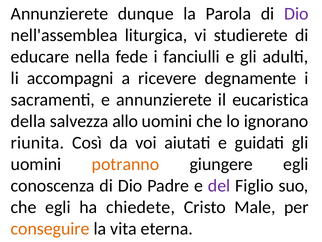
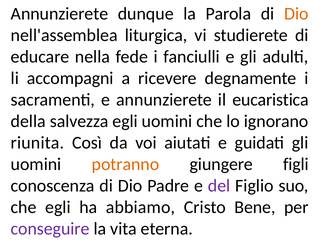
Dio at (296, 14) colour: purple -> orange
salvezza allo: allo -> egli
giungere egli: egli -> figli
chiedete: chiedete -> abbiamo
Male: Male -> Bene
conseguire colour: orange -> purple
